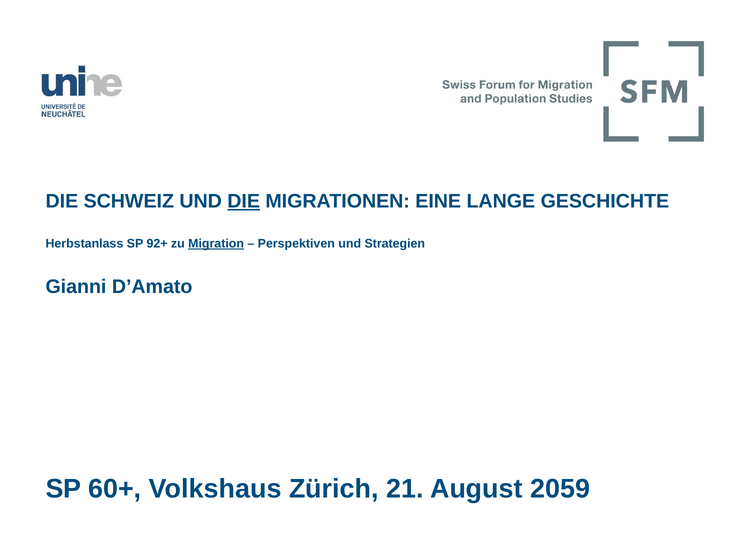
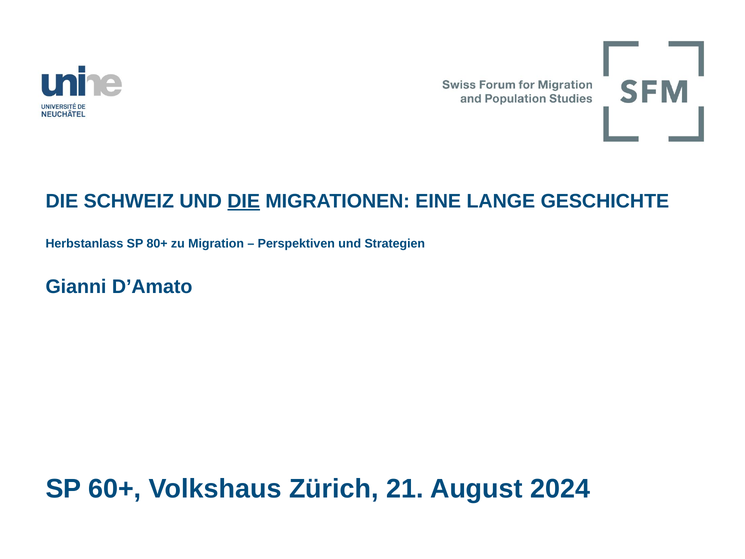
92+: 92+ -> 80+
Migration underline: present -> none
2059: 2059 -> 2024
